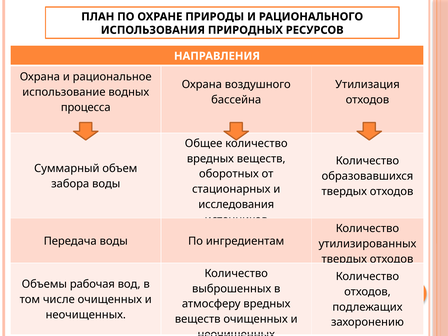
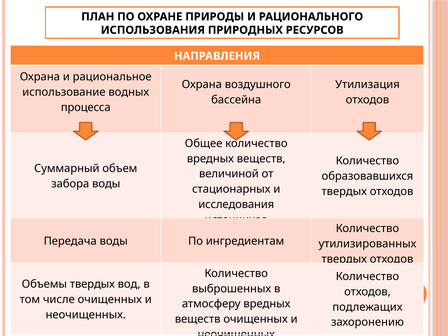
оборотных: оборотных -> величиной
Объемы рабочая: рабочая -> твердых
